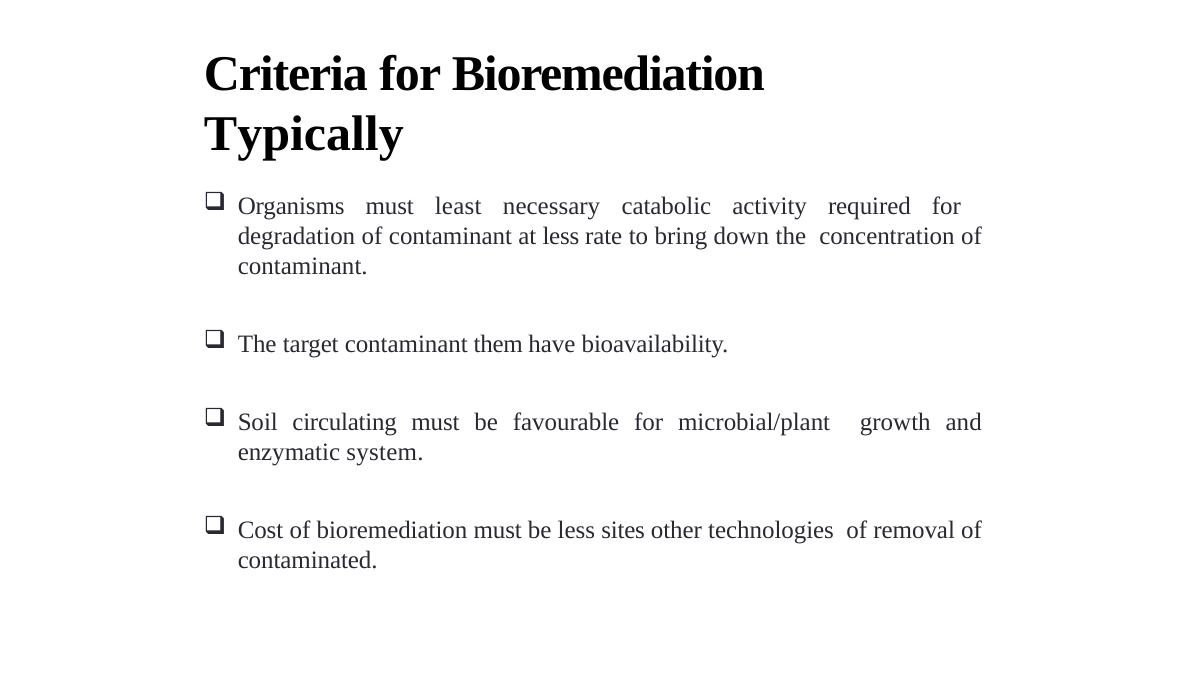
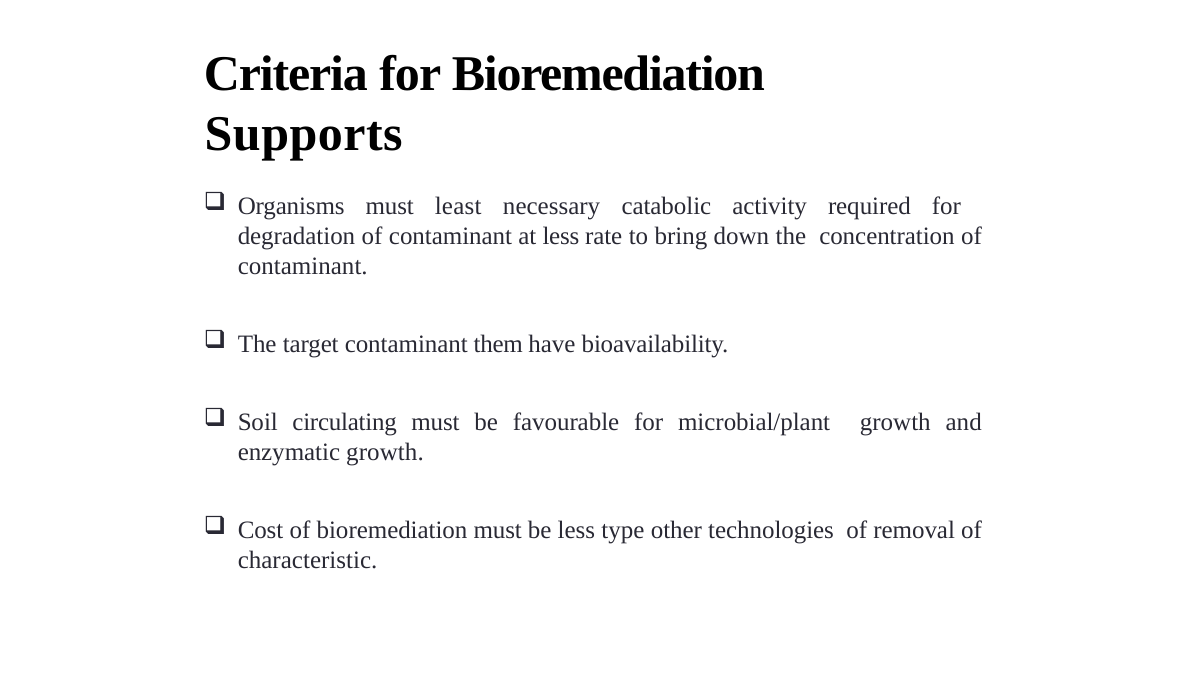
Typically: Typically -> Supports
enzymatic system: system -> growth
sites: sites -> type
contaminated: contaminated -> characteristic
